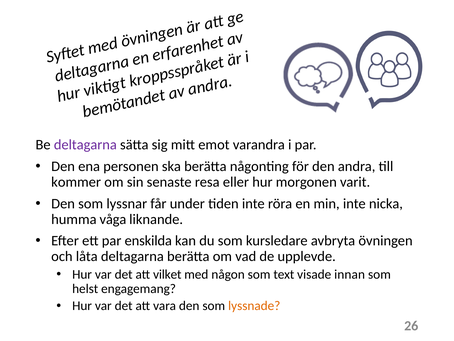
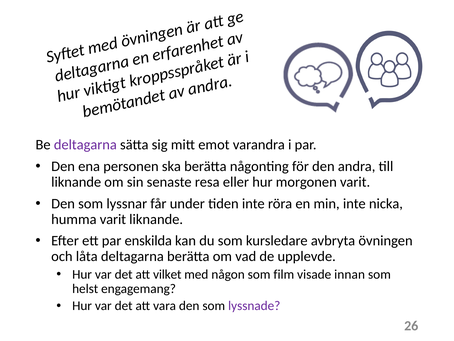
kommer at (76, 182): kommer -> liknande
humma våga: våga -> varit
text: text -> film
lyssnade colour: orange -> purple
